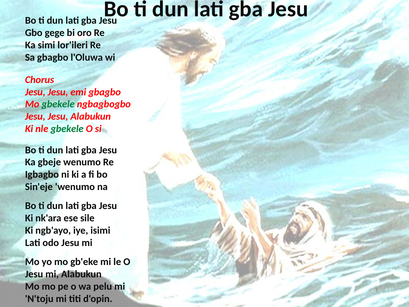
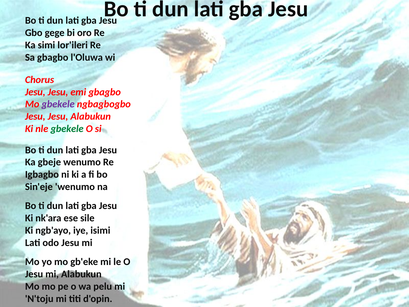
gbekele at (58, 104) colour: green -> purple
